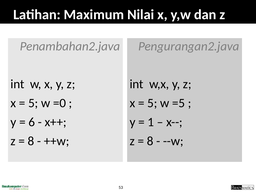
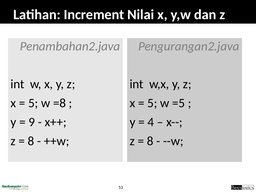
Maximum: Maximum -> Increment
=0: =0 -> =8
6: 6 -> 9
1: 1 -> 4
